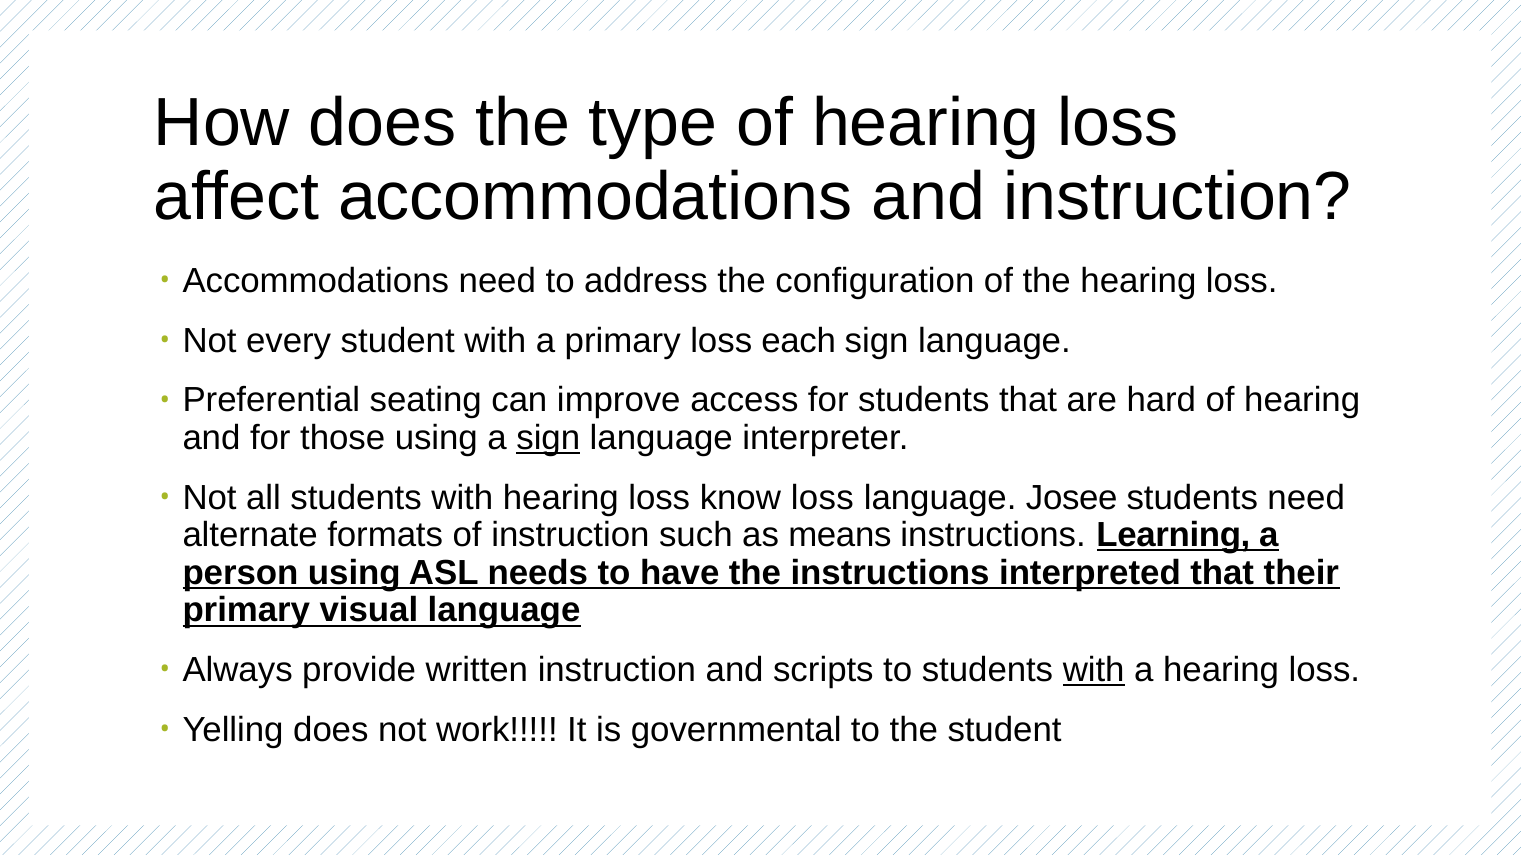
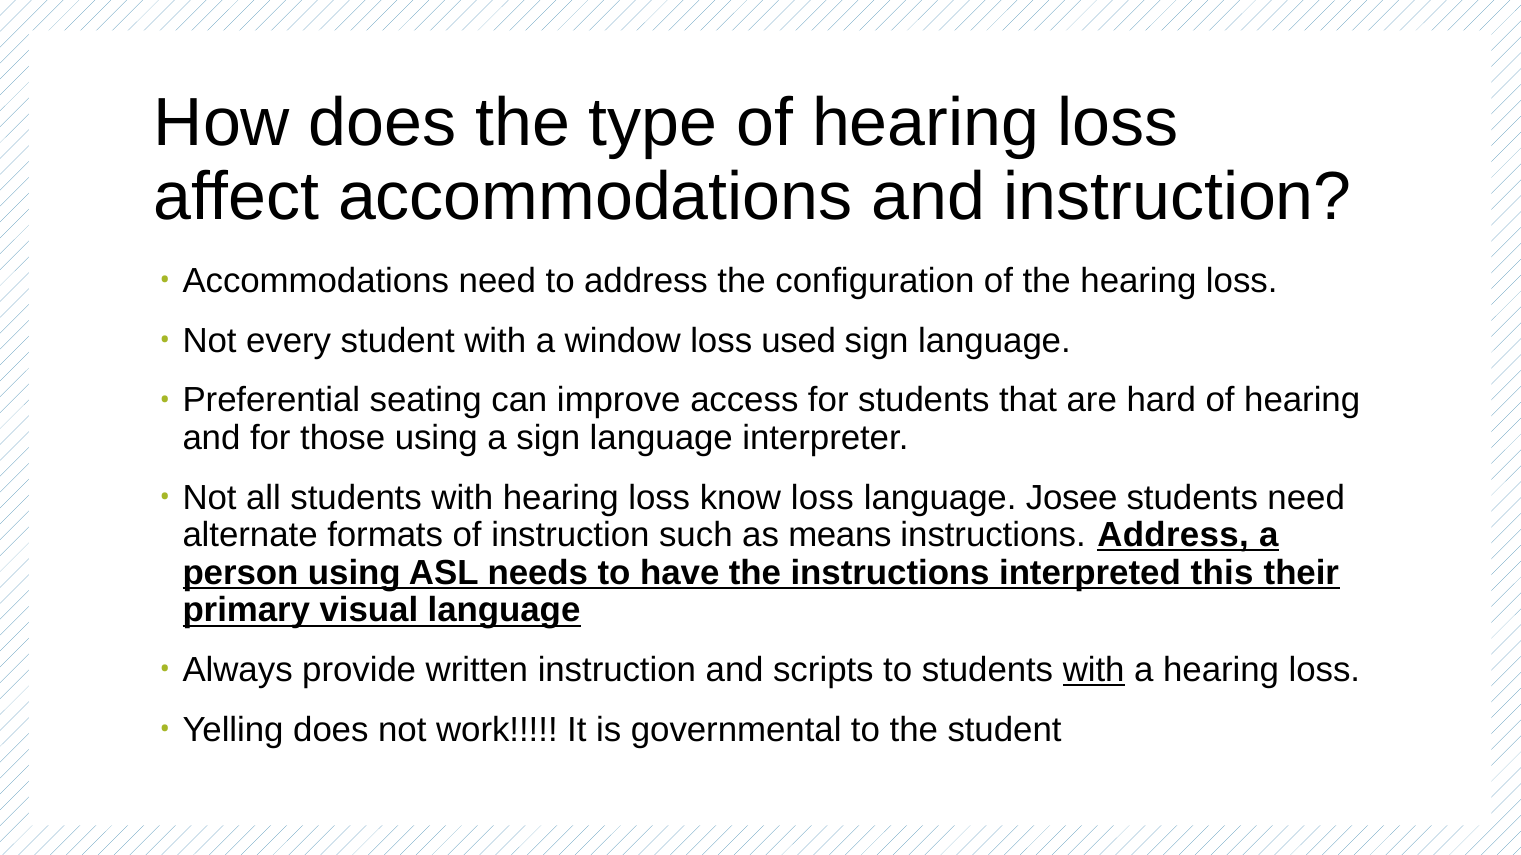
a primary: primary -> window
each: each -> used
sign at (548, 438) underline: present -> none
instructions Learning: Learning -> Address
interpreted that: that -> this
